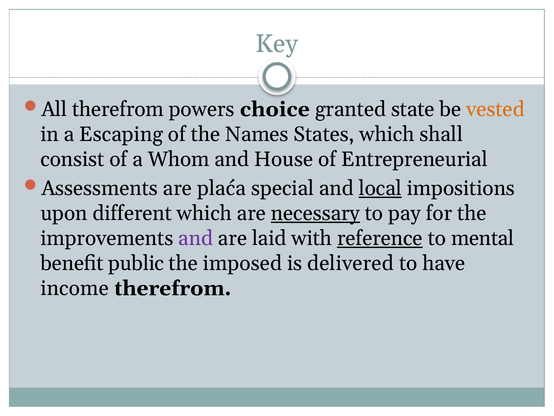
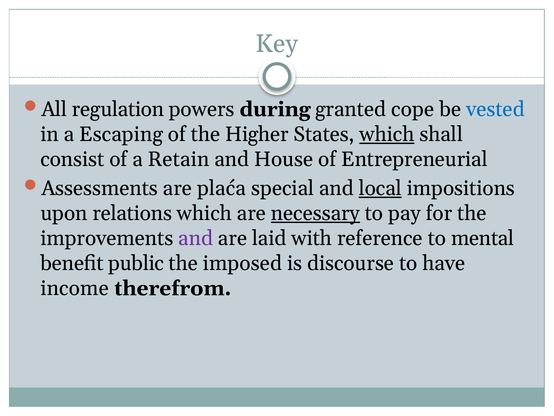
All therefrom: therefrom -> regulation
choice: choice -> during
state: state -> cope
vested colour: orange -> blue
Names: Names -> Higher
which at (387, 134) underline: none -> present
Whom: Whom -> Retain
different: different -> relations
reference underline: present -> none
delivered: delivered -> discourse
